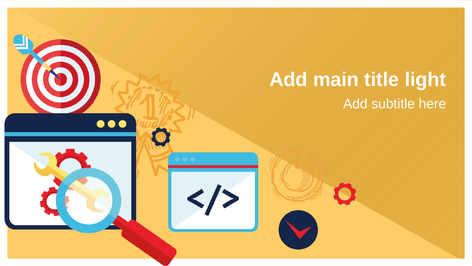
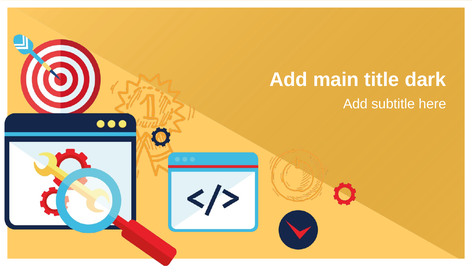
light: light -> dark
